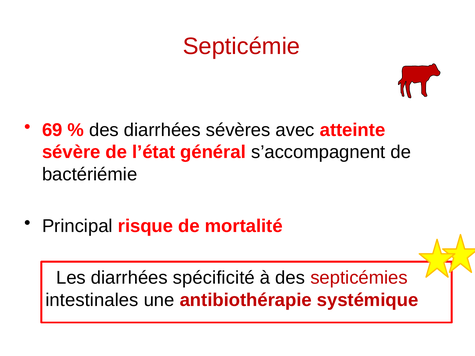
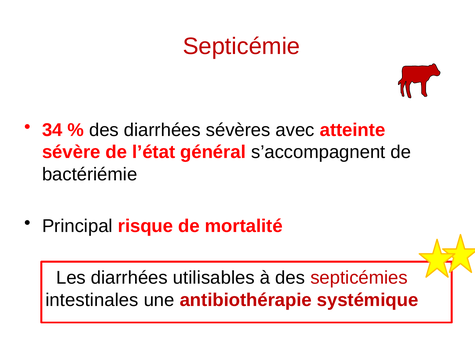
69: 69 -> 34
spécificité: spécificité -> utilisables
